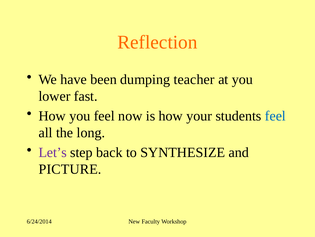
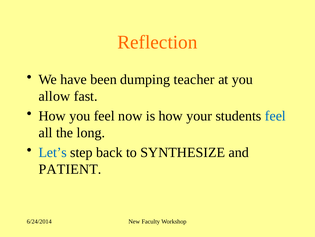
lower: lower -> allow
Let’s colour: purple -> blue
PICTURE: PICTURE -> PATIENT
